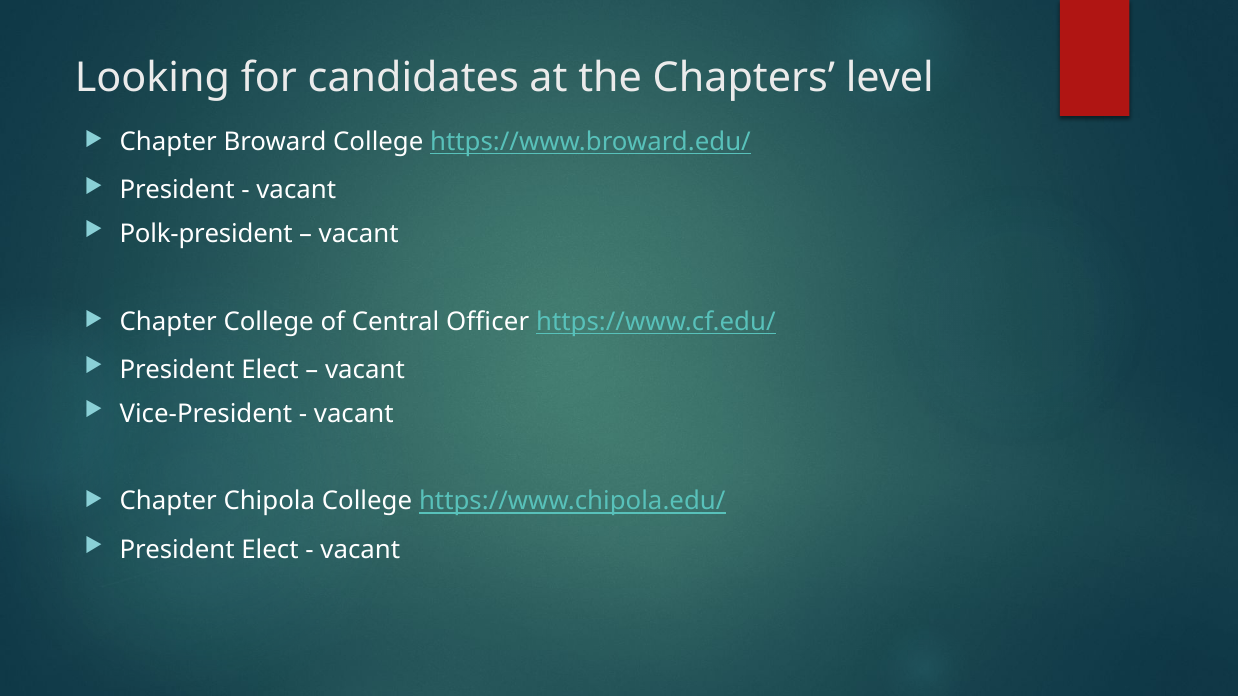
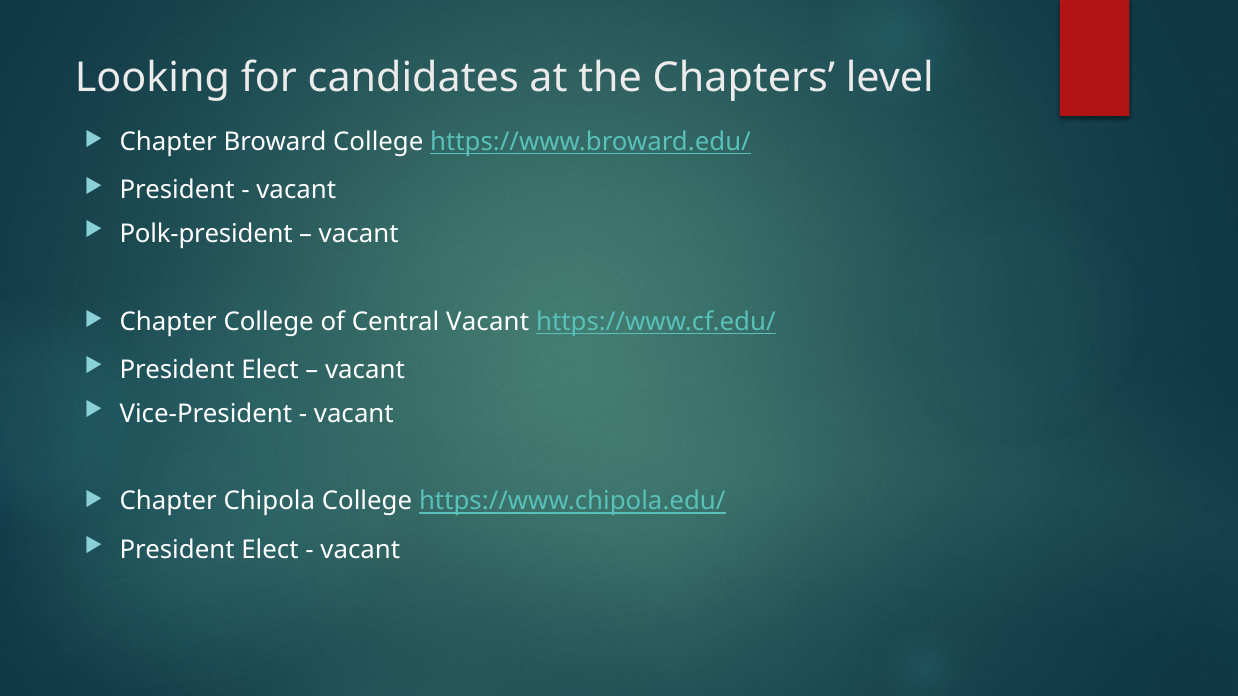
Central Officer: Officer -> Vacant
